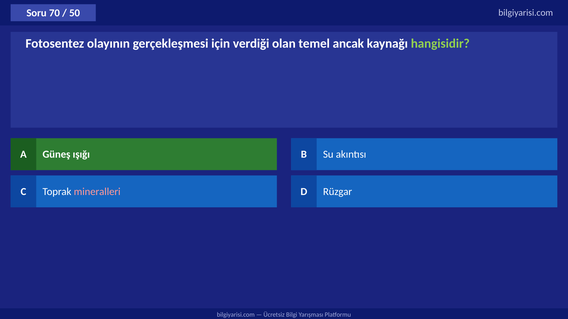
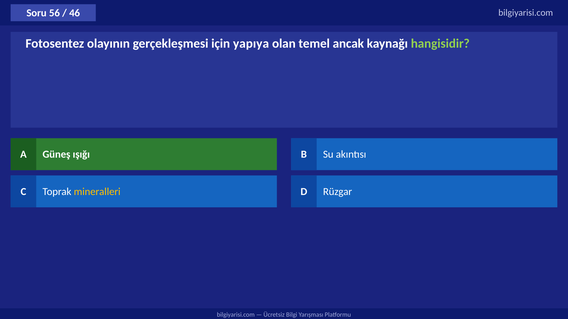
70: 70 -> 56
50: 50 -> 46
verdiği: verdiği -> yapıya
mineralleri colour: pink -> yellow
